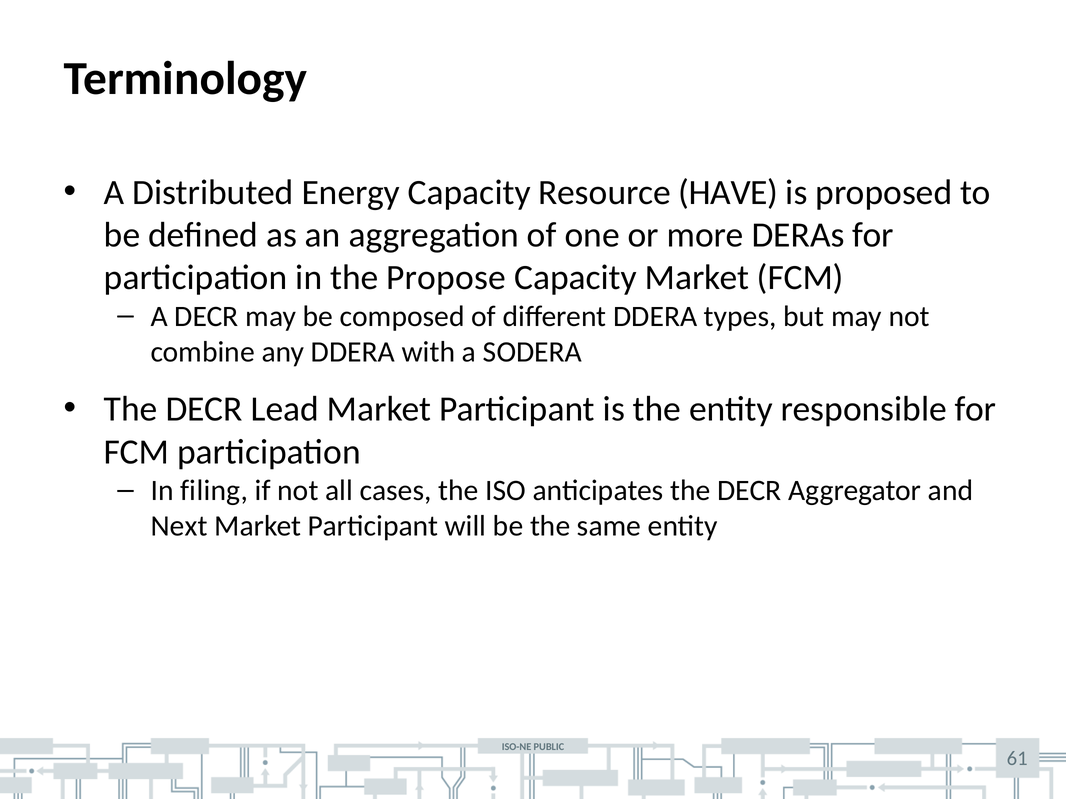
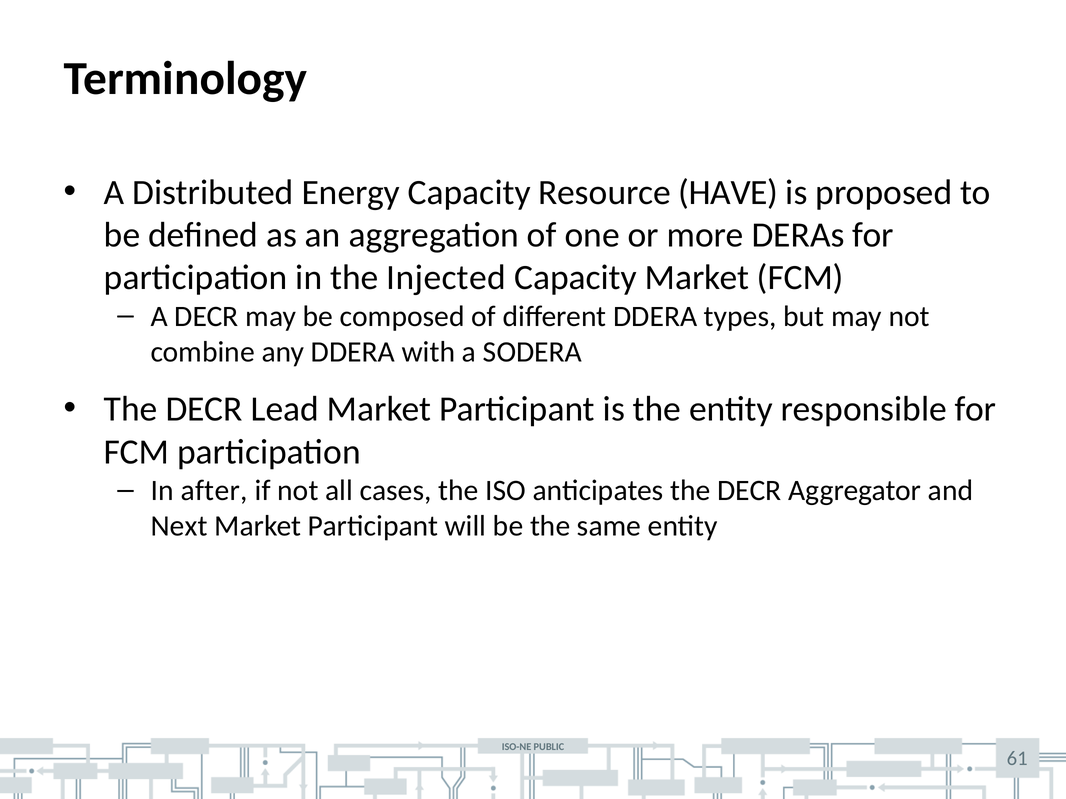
Propose: Propose -> Injected
filing: filing -> after
